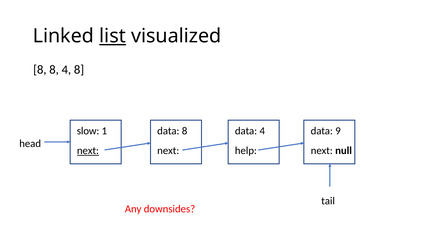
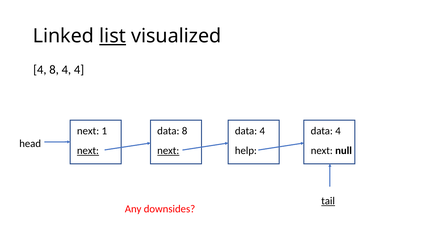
8 at (40, 70): 8 -> 4
4 8: 8 -> 4
slow at (88, 131): slow -> next
9 at (338, 131): 9 -> 4
next at (168, 151) underline: none -> present
tail underline: none -> present
